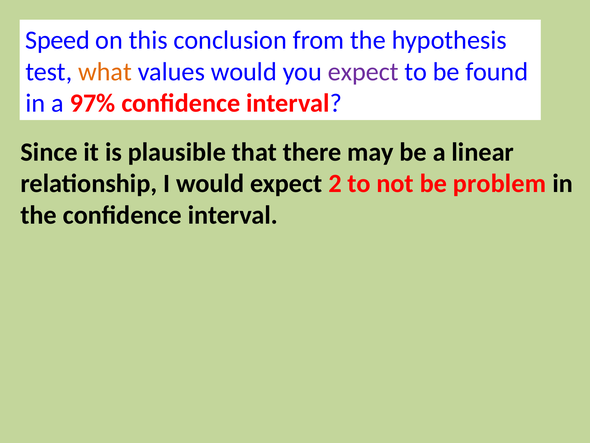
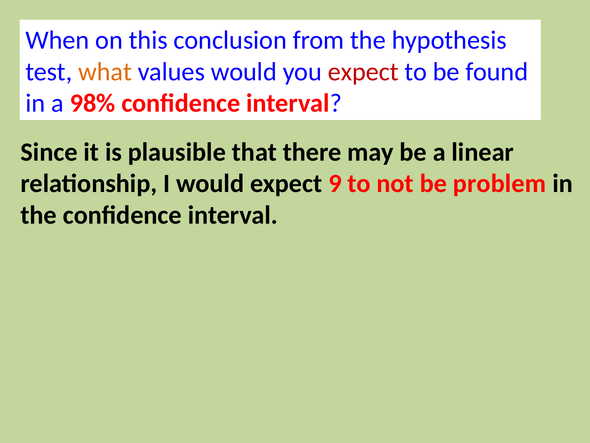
Speed: Speed -> When
expect at (363, 72) colour: purple -> red
97%: 97% -> 98%
2: 2 -> 9
